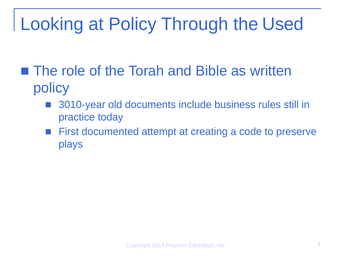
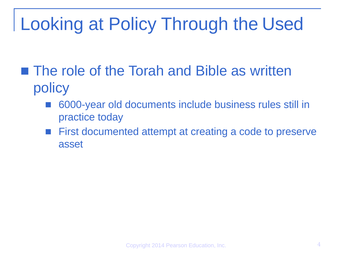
3010-year: 3010-year -> 6000-year
plays: plays -> asset
